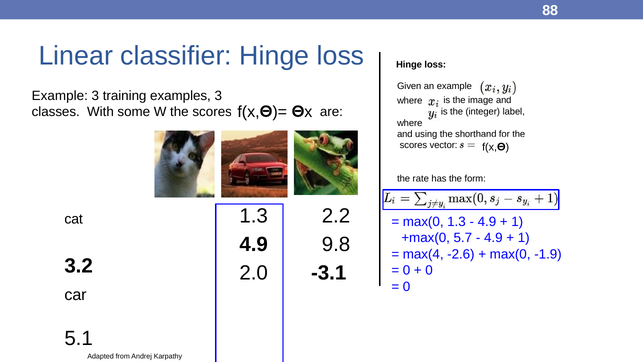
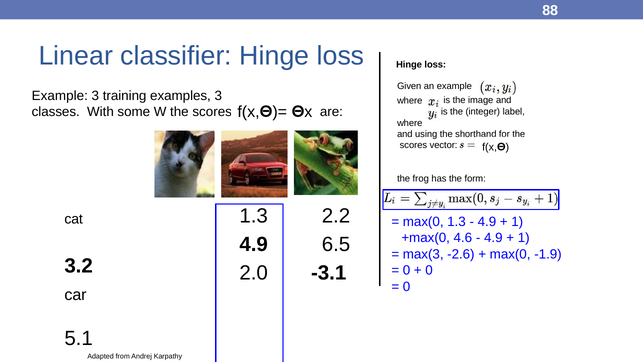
the rate: rate -> frog
5.7: 5.7 -> 4.6
9.8: 9.8 -> 6.5
max(4: max(4 -> max(3
